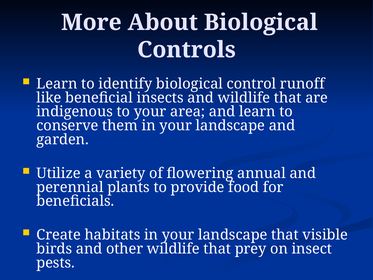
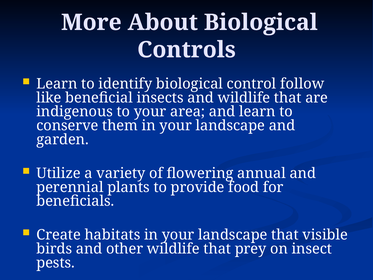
runoff: runoff -> follow
